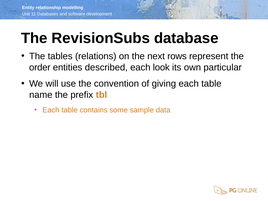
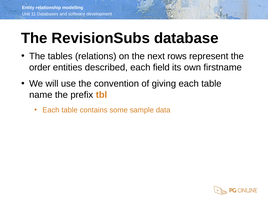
look: look -> field
particular: particular -> firstname
